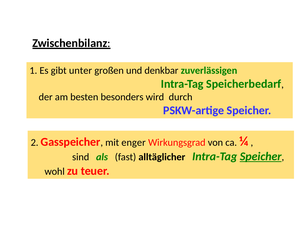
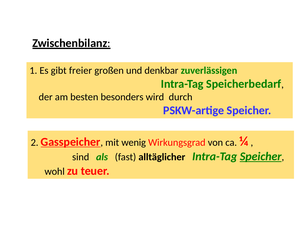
unter: unter -> freier
Gasspeicher underline: none -> present
enger: enger -> wenig
